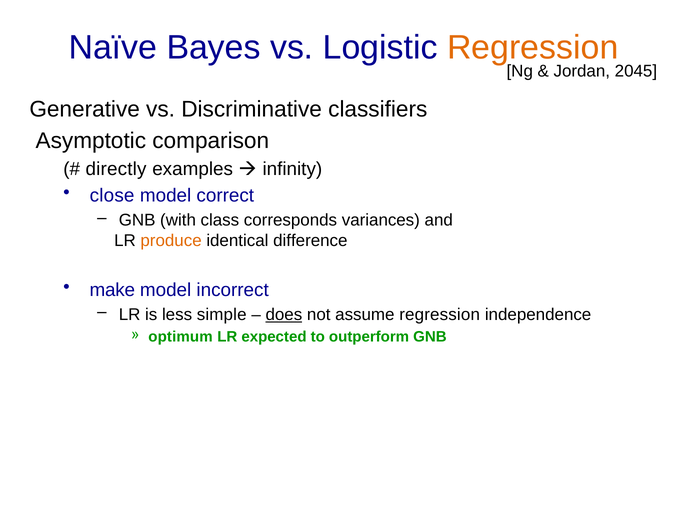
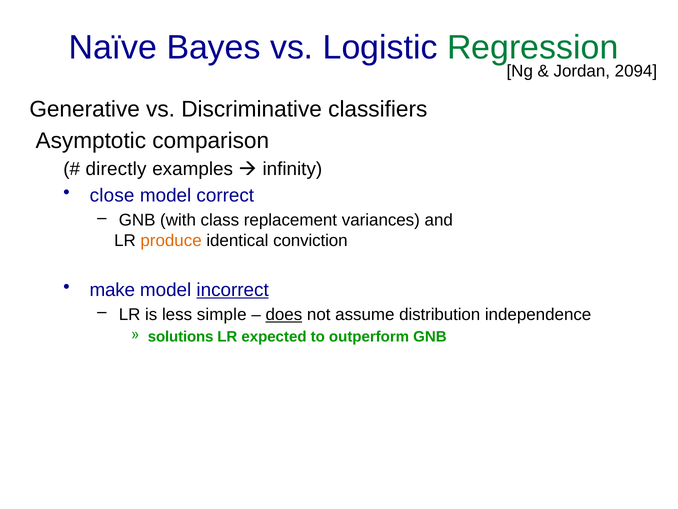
Regression at (533, 48) colour: orange -> green
2045: 2045 -> 2094
corresponds: corresponds -> replacement
difference: difference -> conviction
incorrect underline: none -> present
assume regression: regression -> distribution
optimum: optimum -> solutions
